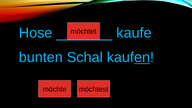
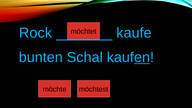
Hose: Hose -> Rock
